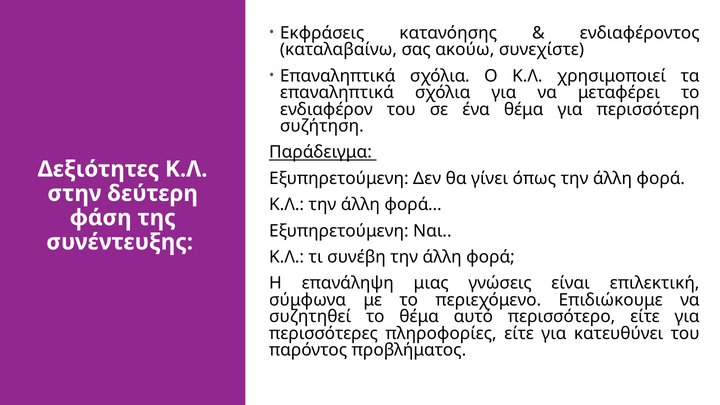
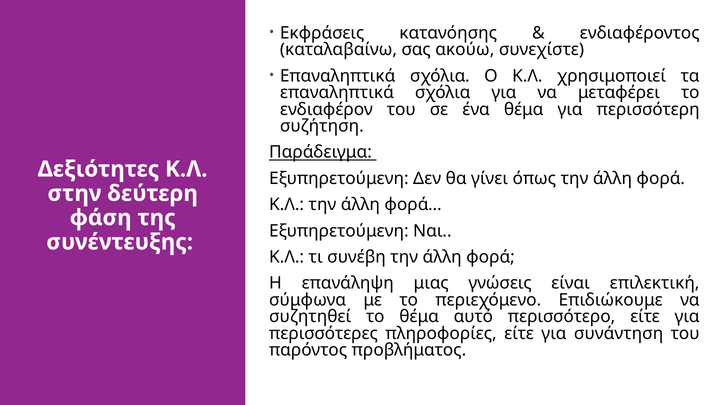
κατευθύνει: κατευθύνει -> συνάντηση
